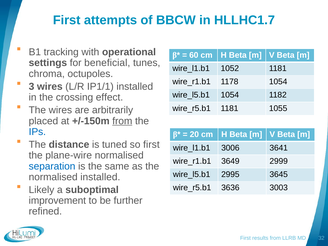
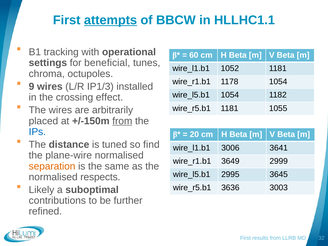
attempts underline: none -> present
HLLHC1.7: HLLHC1.7 -> HLLHC1.1
3: 3 -> 9
IP1/1: IP1/1 -> IP1/3
so first: first -> find
separation colour: blue -> orange
normalised installed: installed -> respects
improvement: improvement -> contributions
